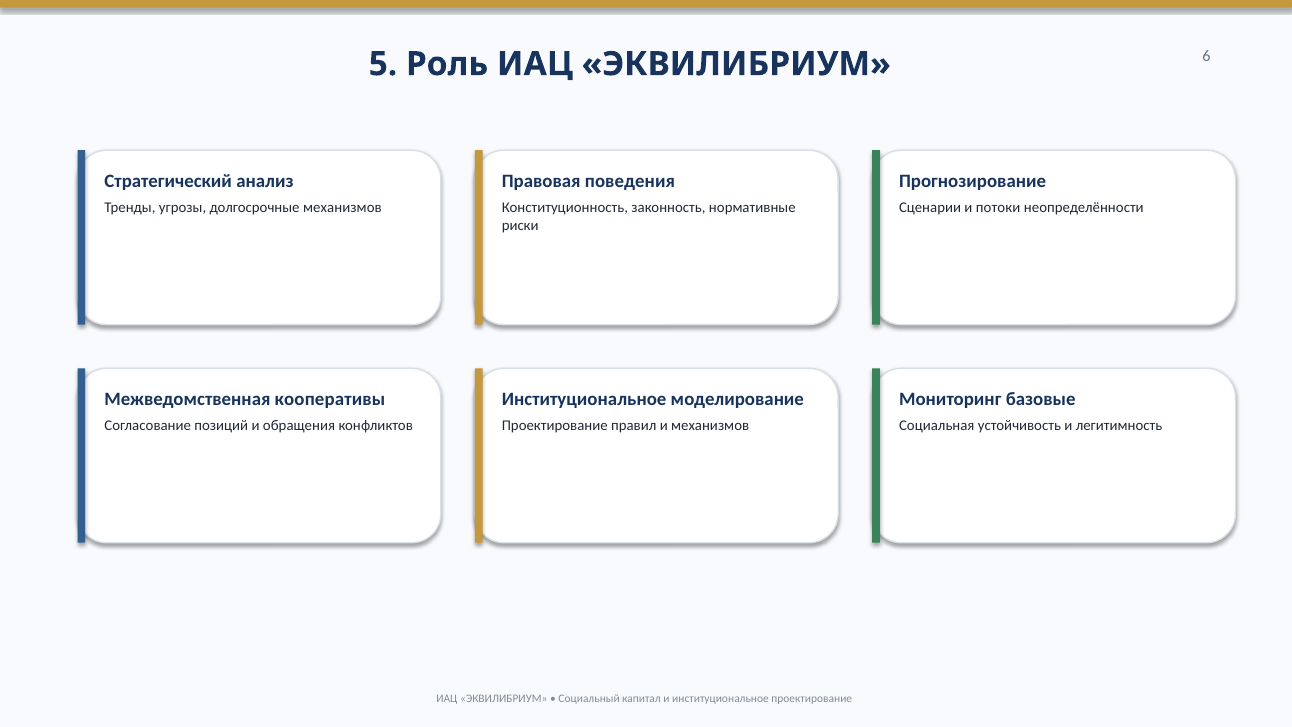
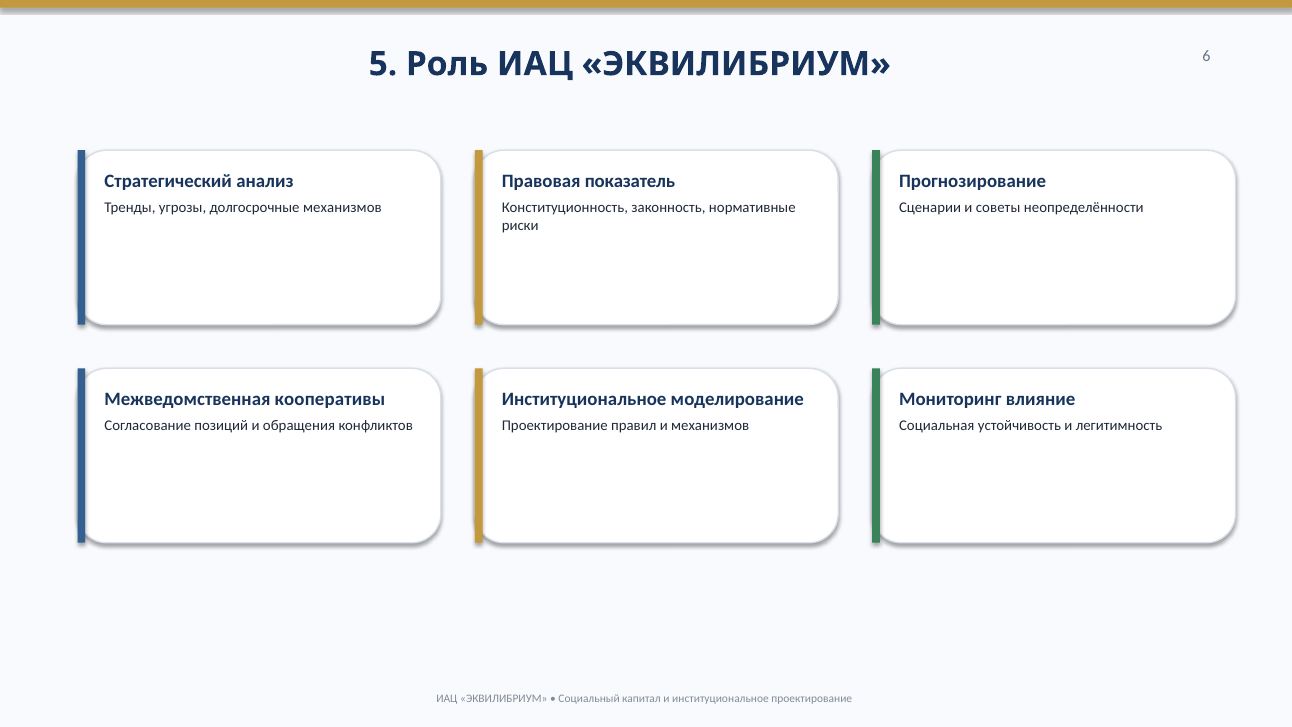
поведения: поведения -> показатель
потоки: потоки -> советы
базовые: базовые -> влияние
